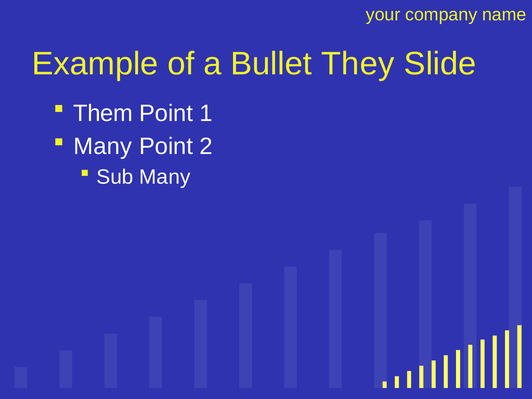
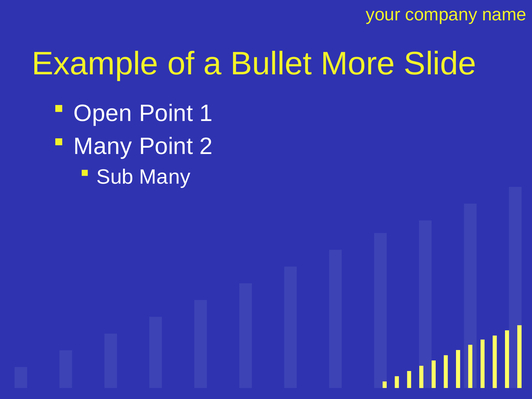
They: They -> More
Them: Them -> Open
